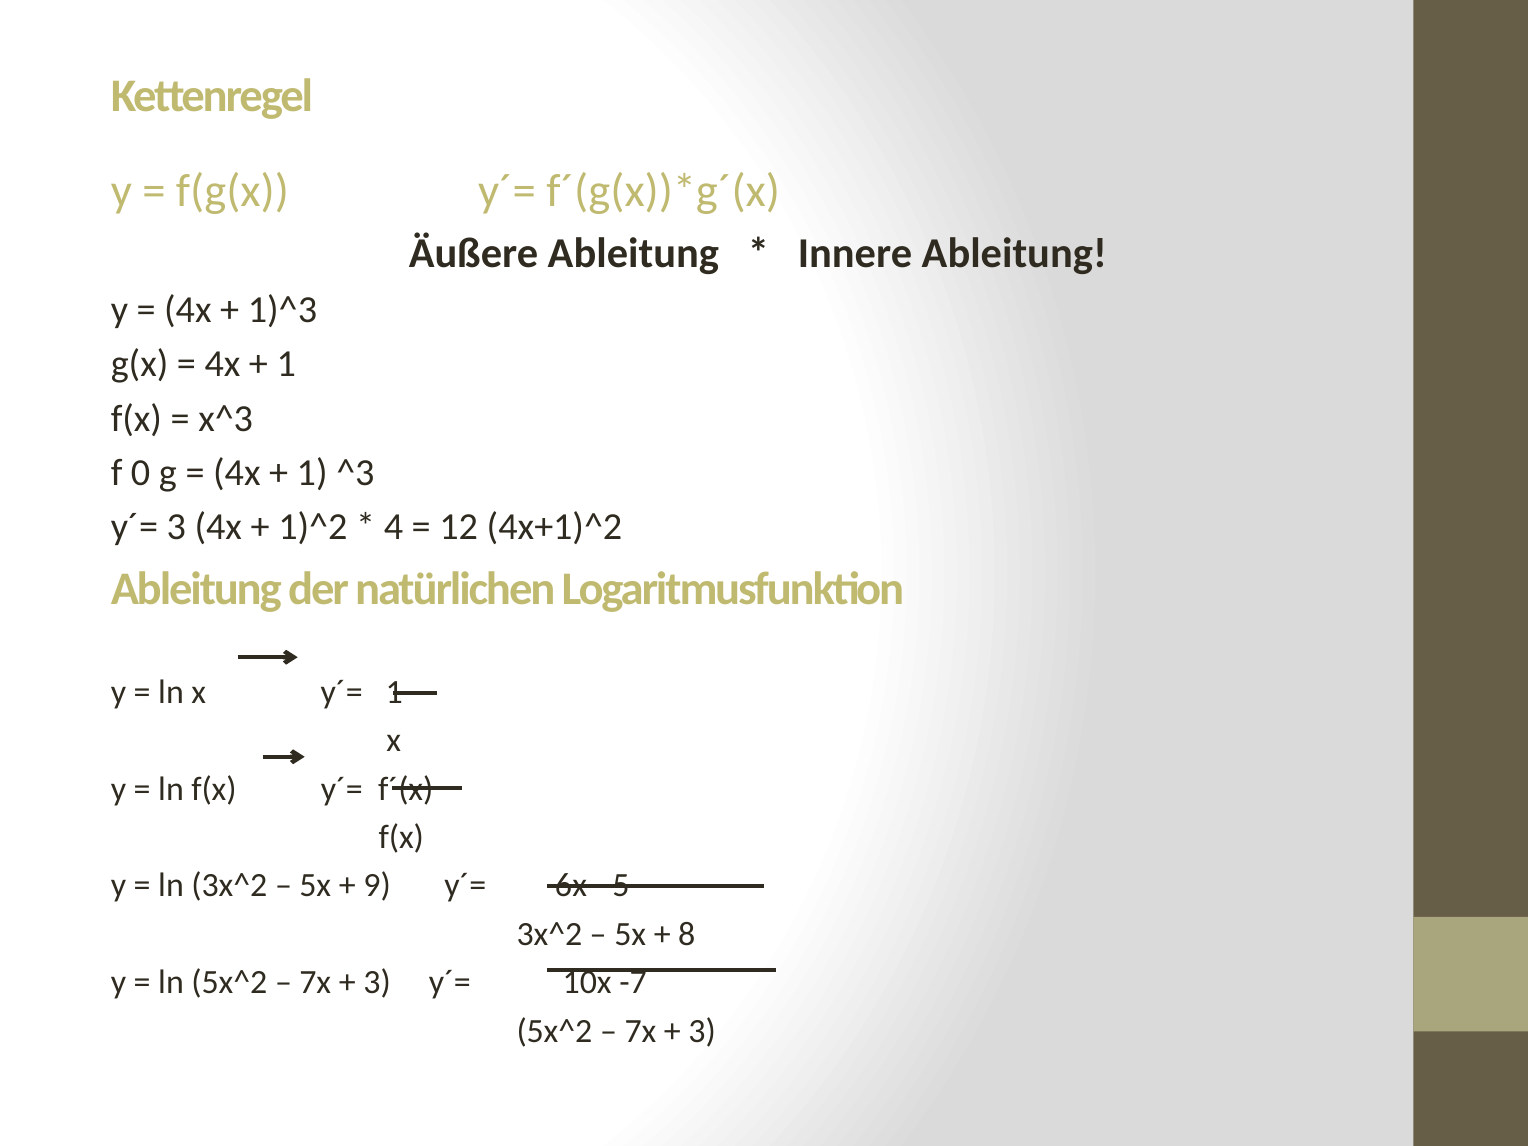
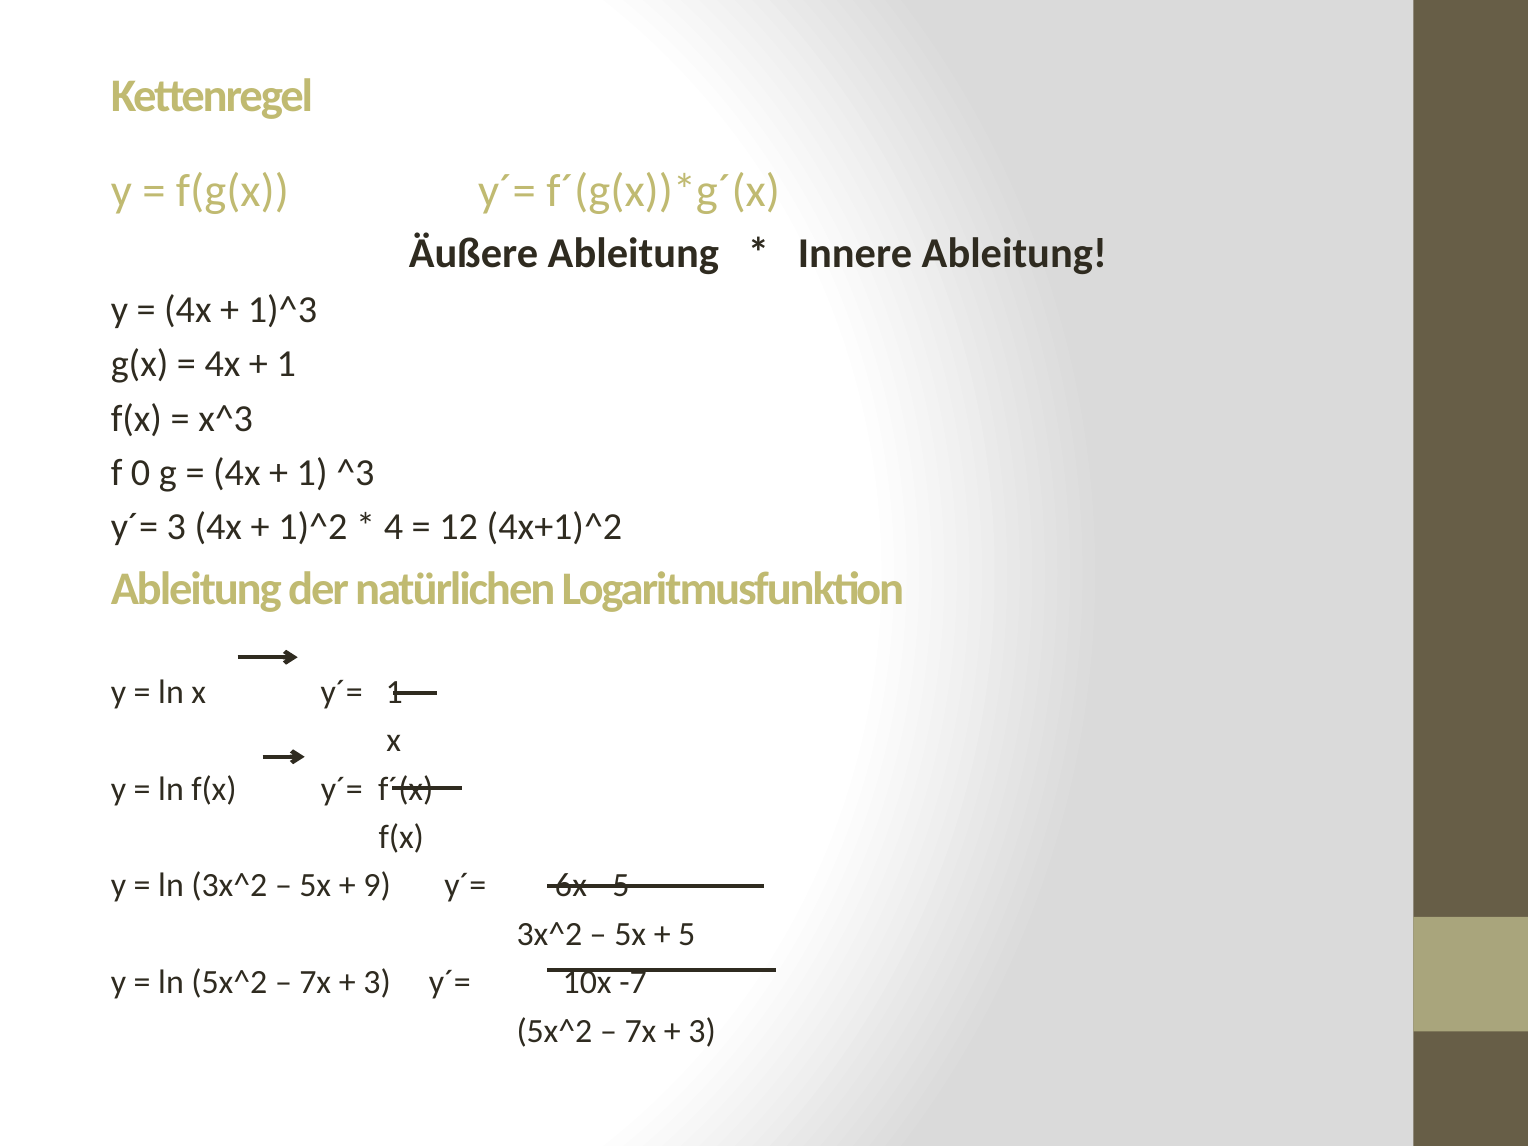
8 at (687, 934): 8 -> 5
